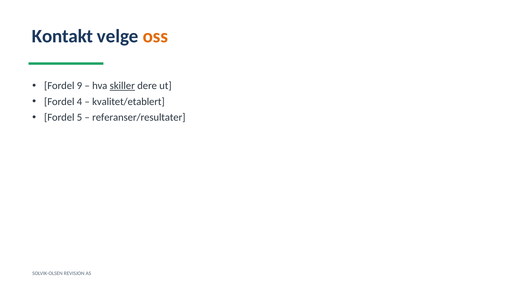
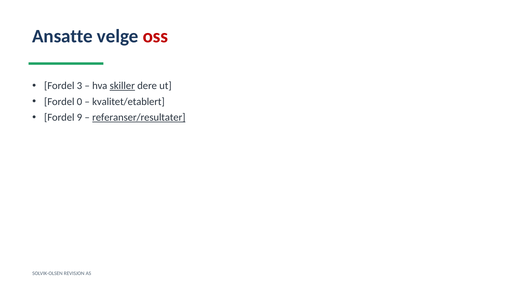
Kontakt: Kontakt -> Ansatte
oss colour: orange -> red
9: 9 -> 3
4: 4 -> 0
5: 5 -> 9
referanser/resultater underline: none -> present
